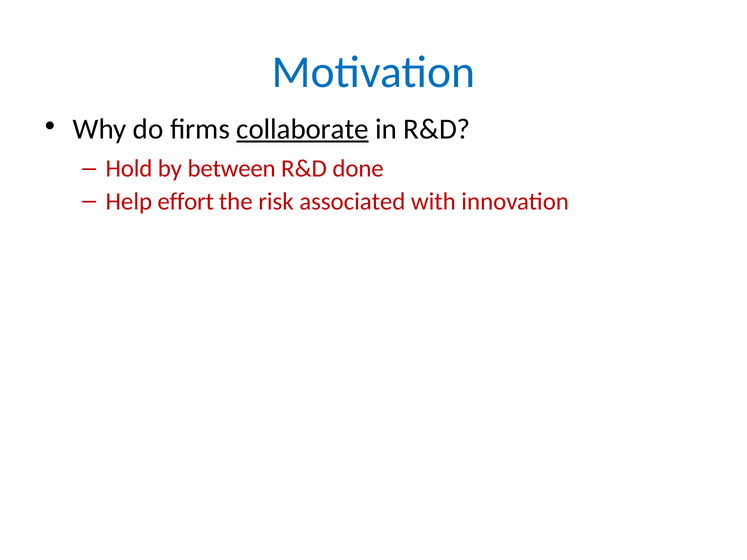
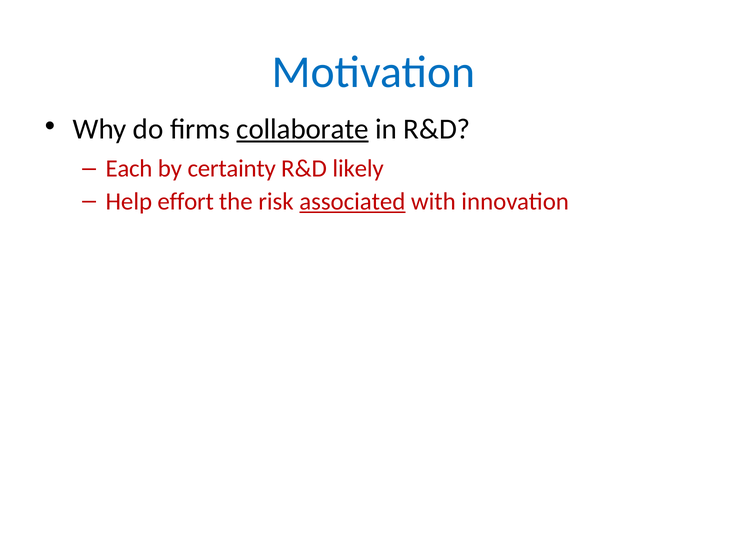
Hold: Hold -> Each
between: between -> certainty
done: done -> likely
associated underline: none -> present
